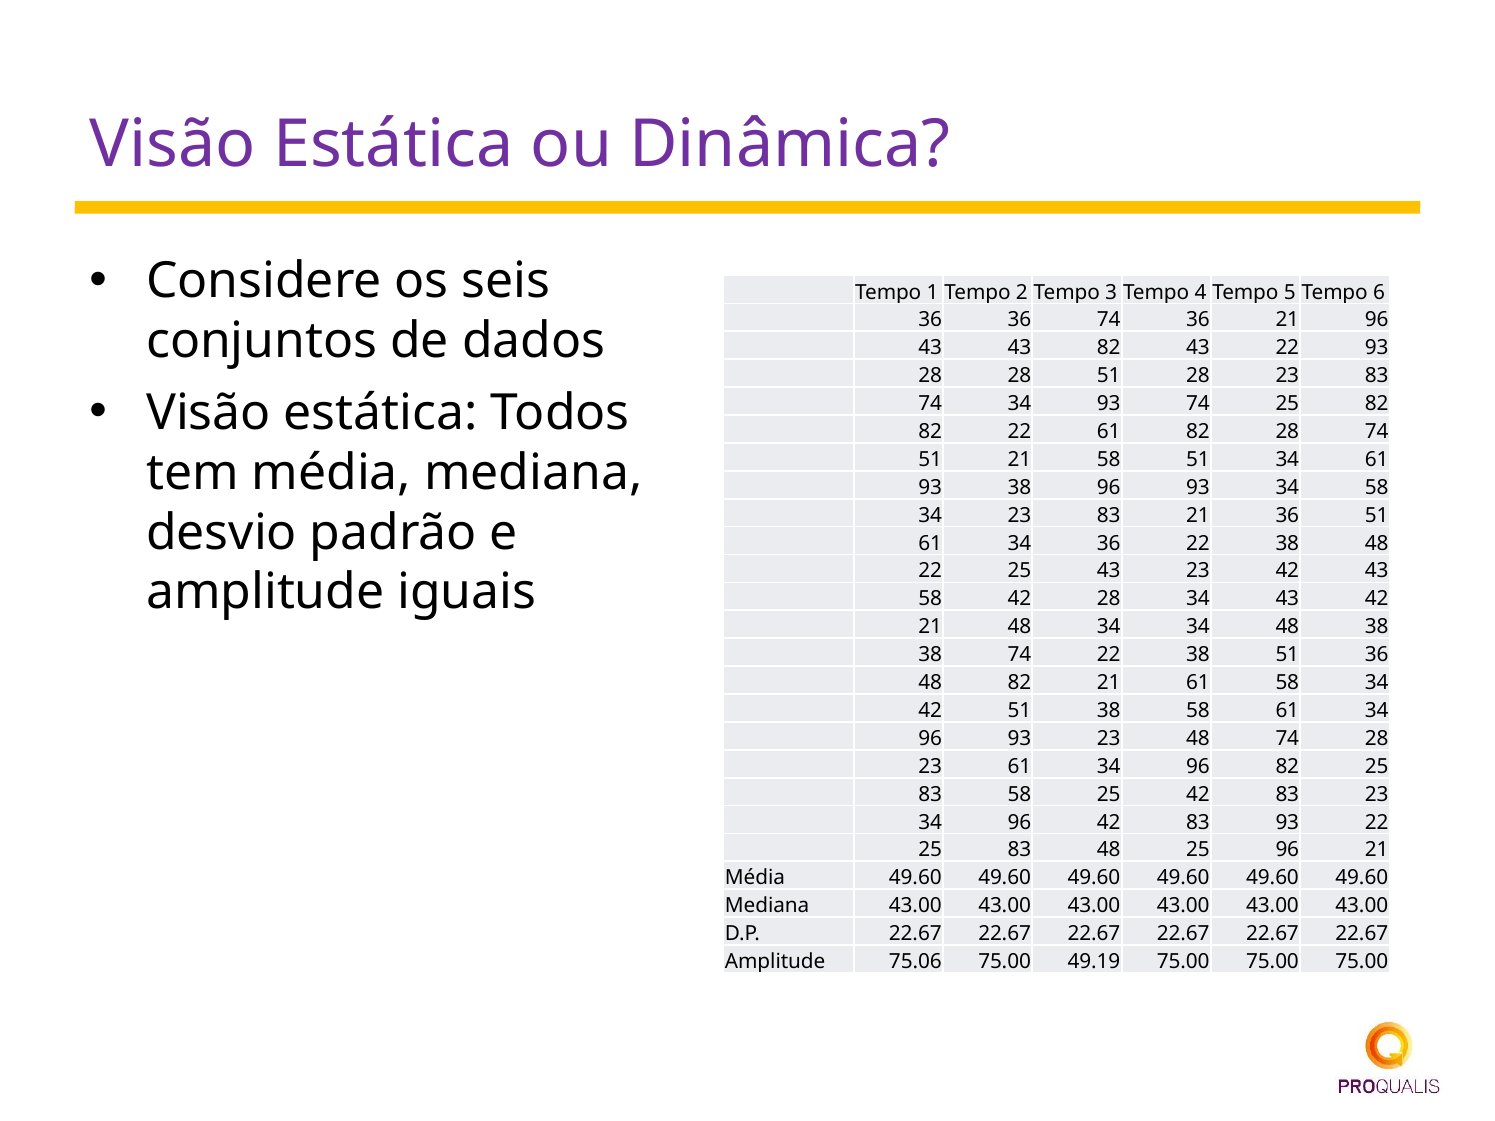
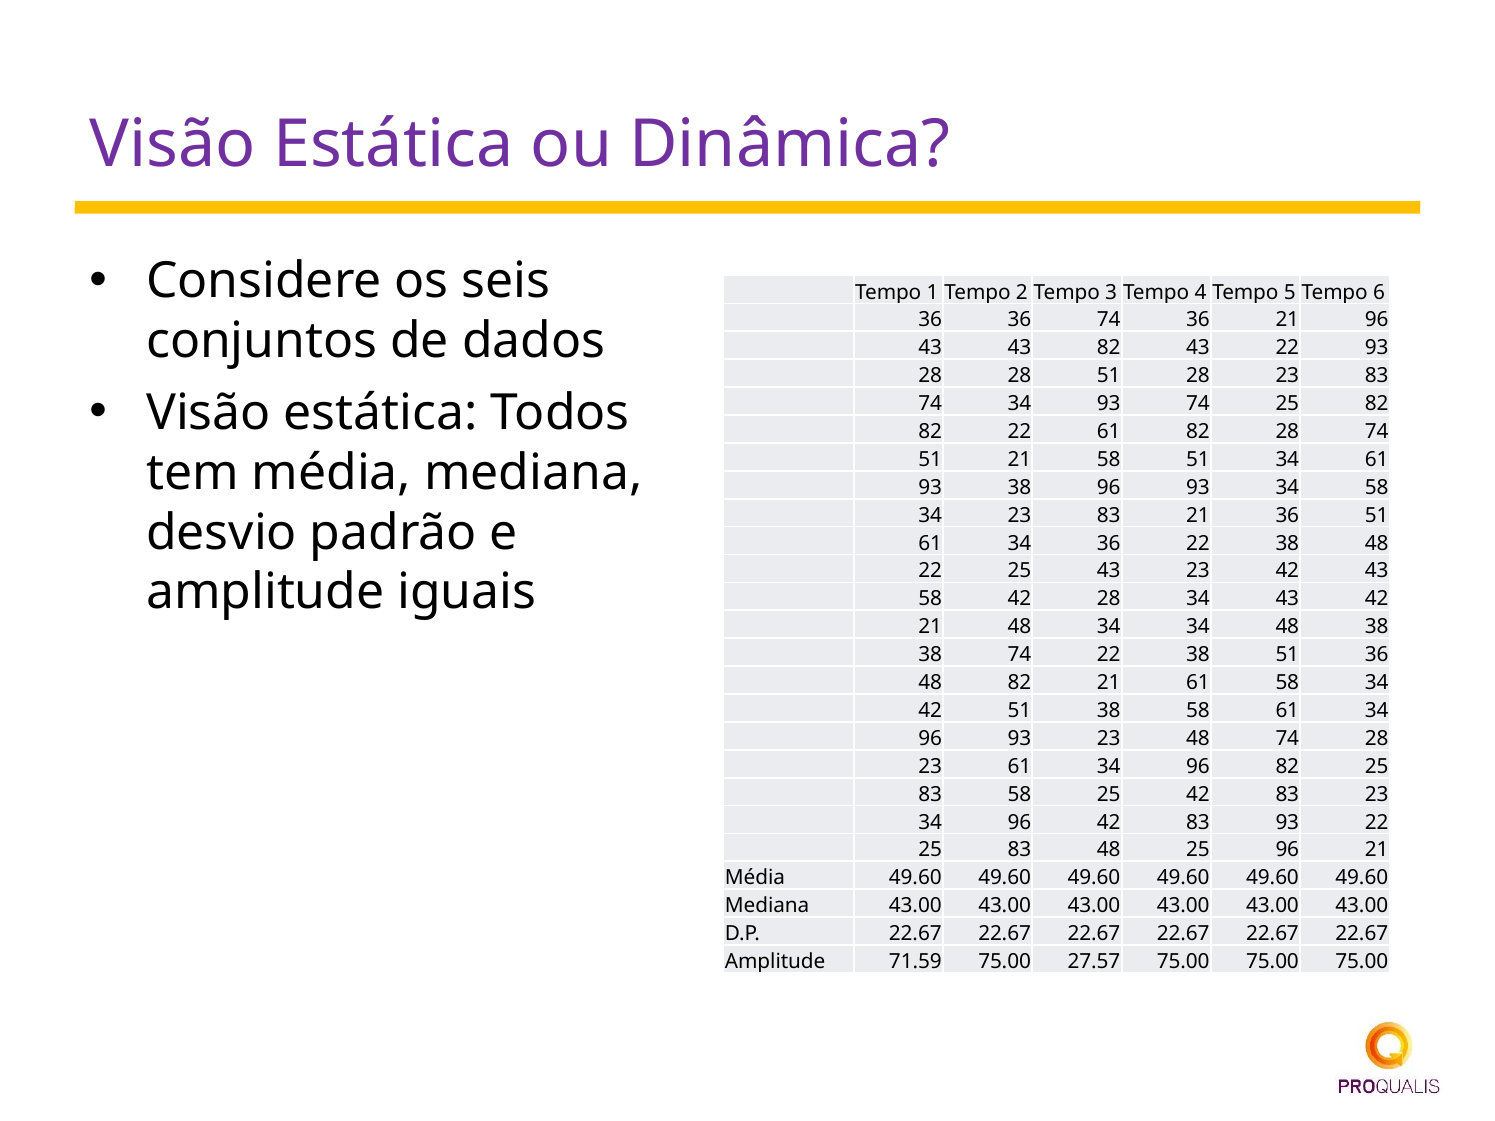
75.06: 75.06 -> 71.59
49.19: 49.19 -> 27.57
